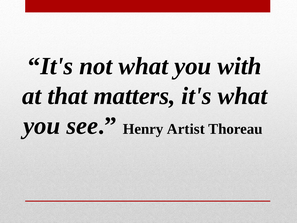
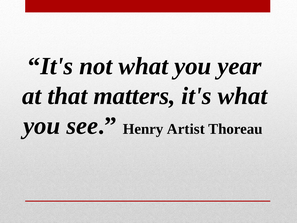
with: with -> year
